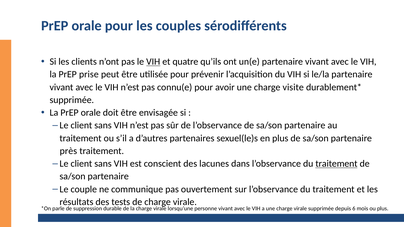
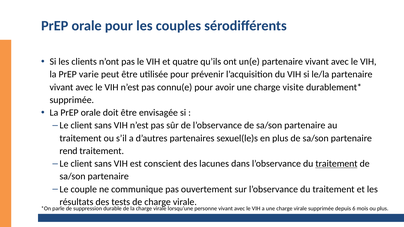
VIH at (153, 62) underline: present -> none
prise: prise -> varie
près: près -> rend
